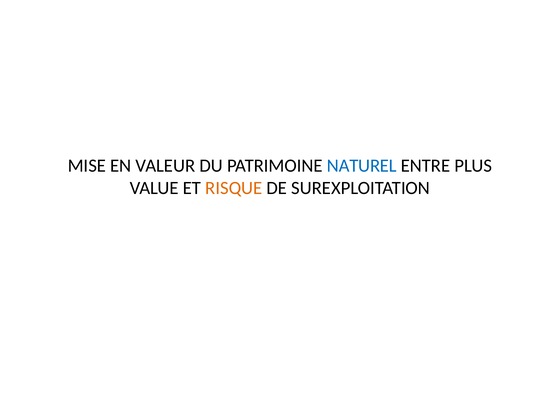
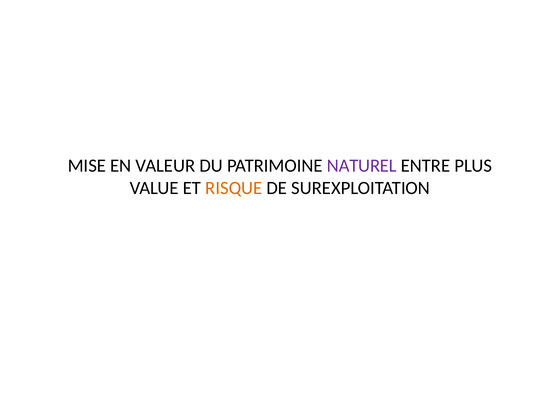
NATUREL colour: blue -> purple
